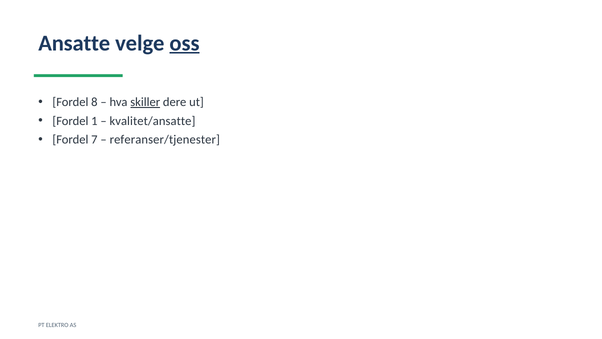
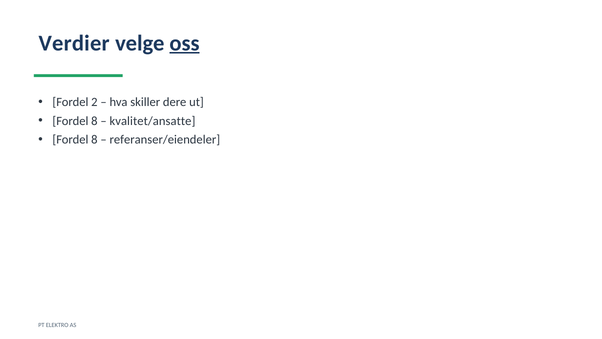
Ansatte: Ansatte -> Verdier
8: 8 -> 2
skiller underline: present -> none
1 at (94, 121): 1 -> 8
7 at (94, 140): 7 -> 8
referanser/tjenester: referanser/tjenester -> referanser/eiendeler
